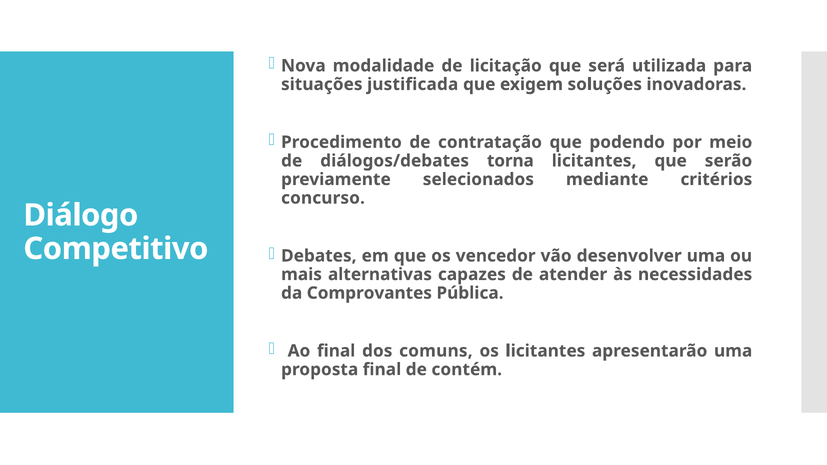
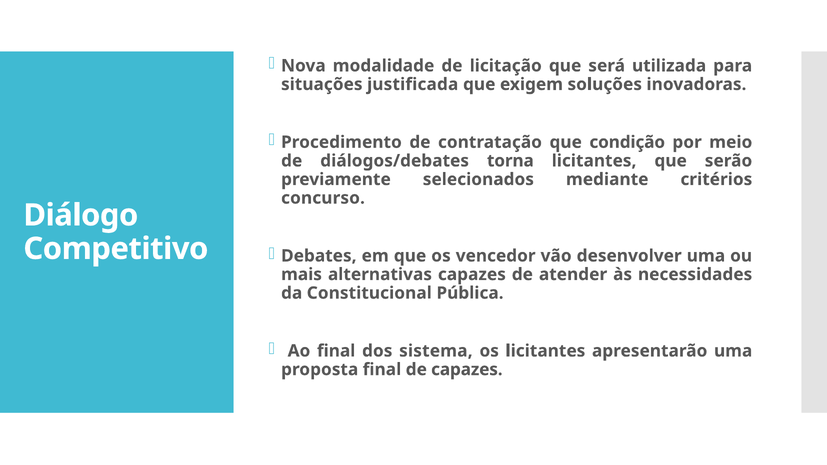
podendo: podendo -> condição
Comprovantes: Comprovantes -> Constitucional
comuns: comuns -> sistema
de contém: contém -> capazes
